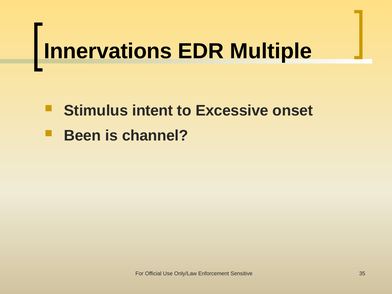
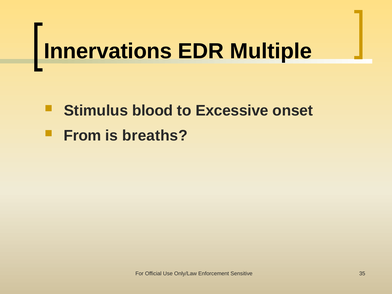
intent: intent -> blood
Been: Been -> From
channel: channel -> breaths
